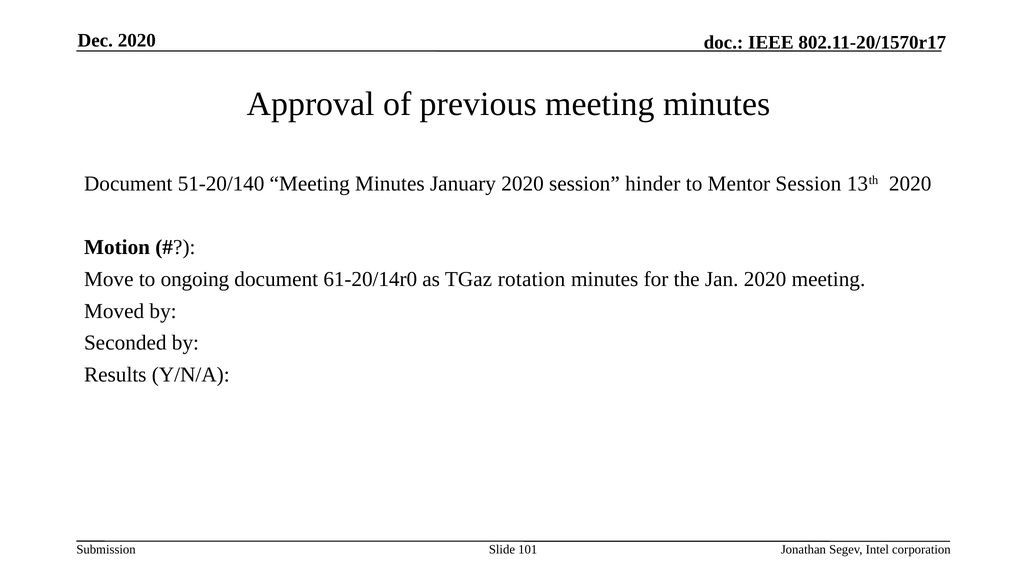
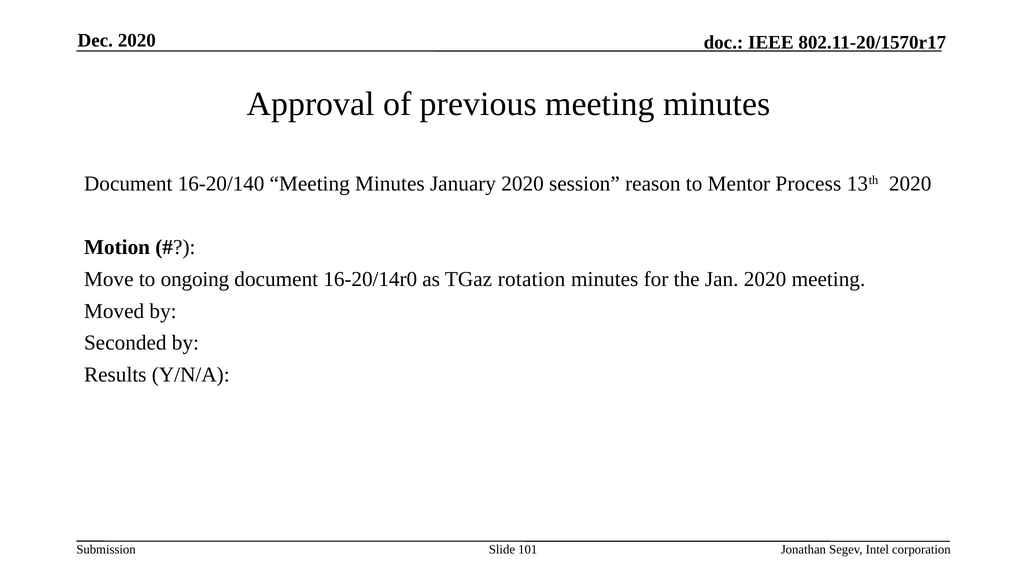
51-20/140: 51-20/140 -> 16-20/140
hinder: hinder -> reason
Mentor Session: Session -> Process
61-20/14r0: 61-20/14r0 -> 16-20/14r0
